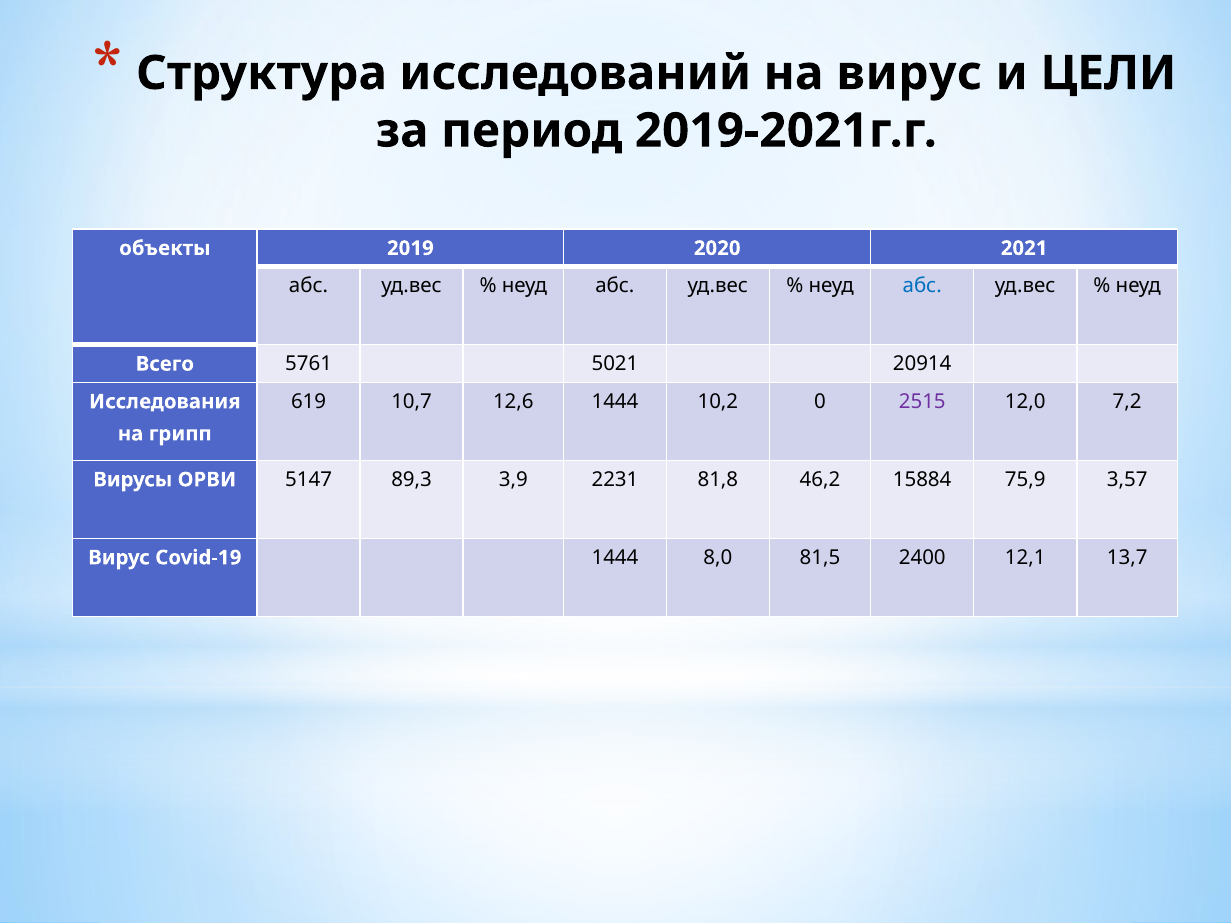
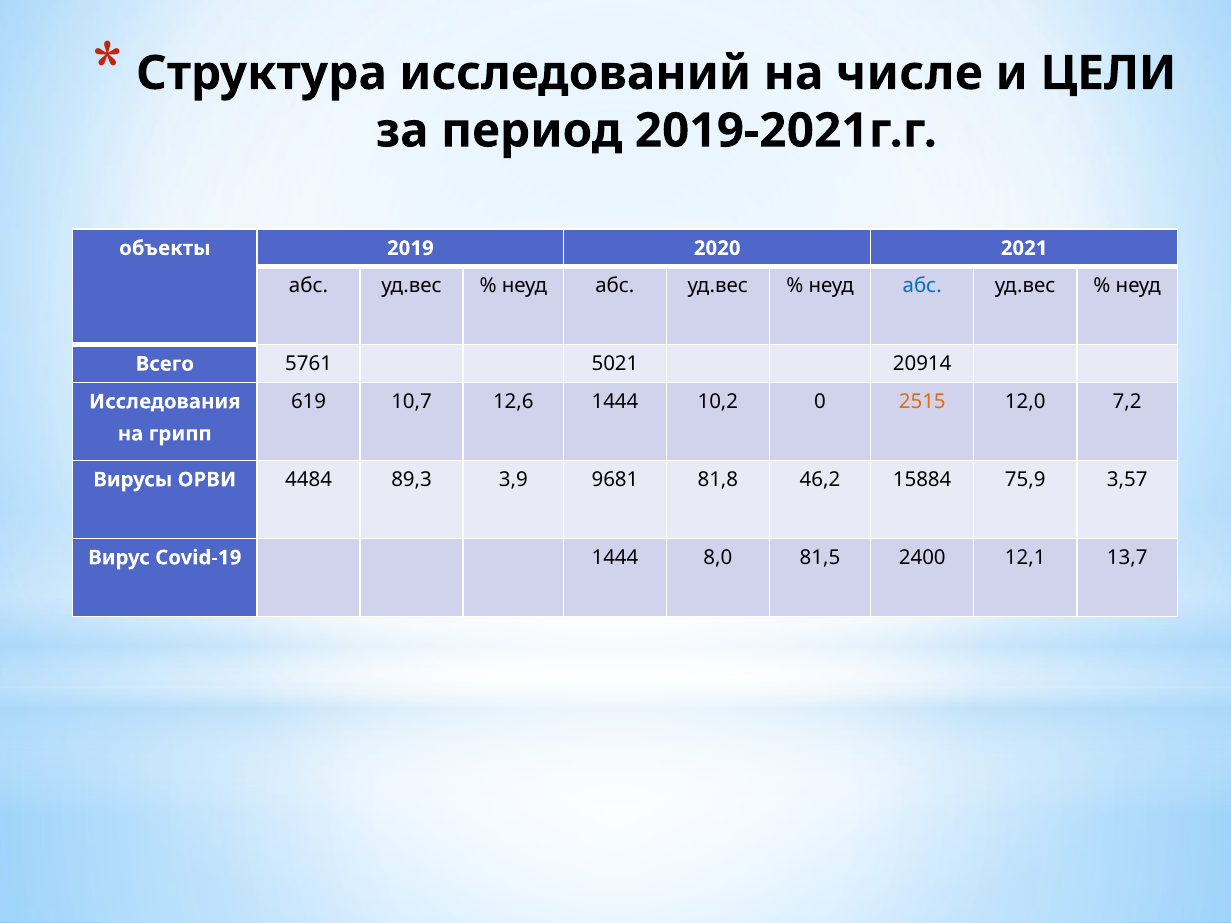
на вирус: вирус -> числе
2515 colour: purple -> orange
5147: 5147 -> 4484
2231: 2231 -> 9681
